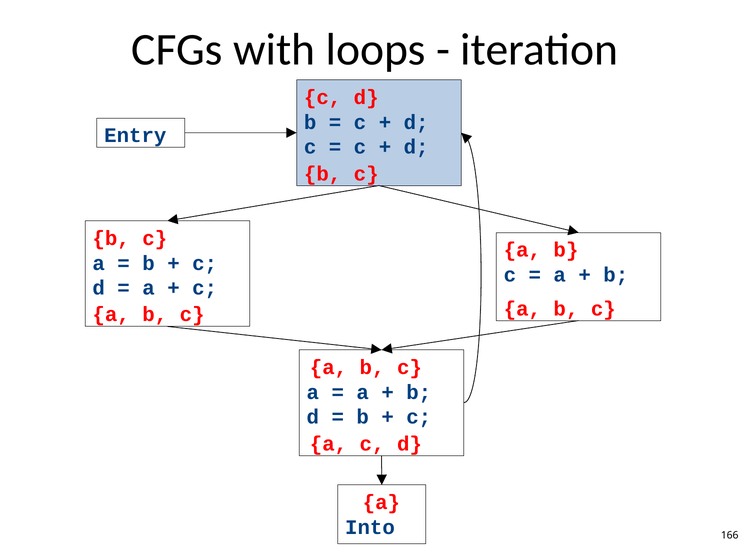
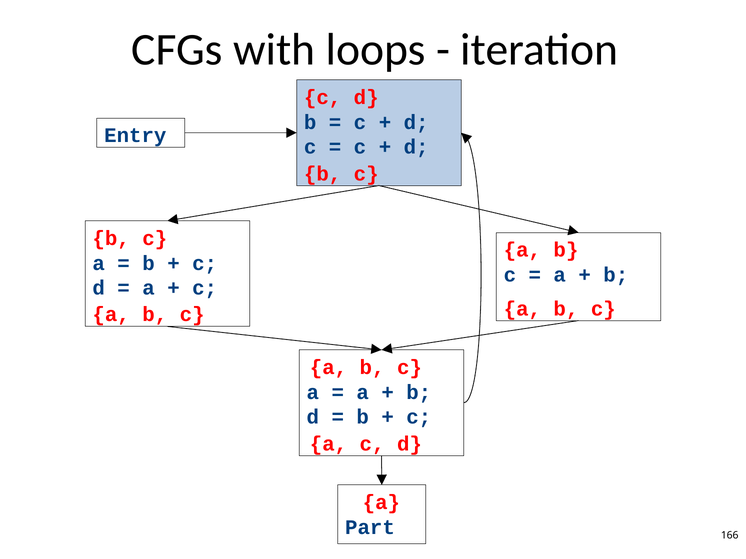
Into: Into -> Part
